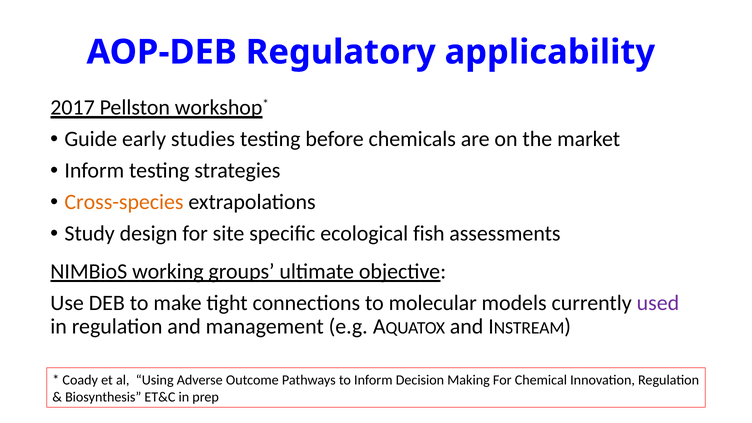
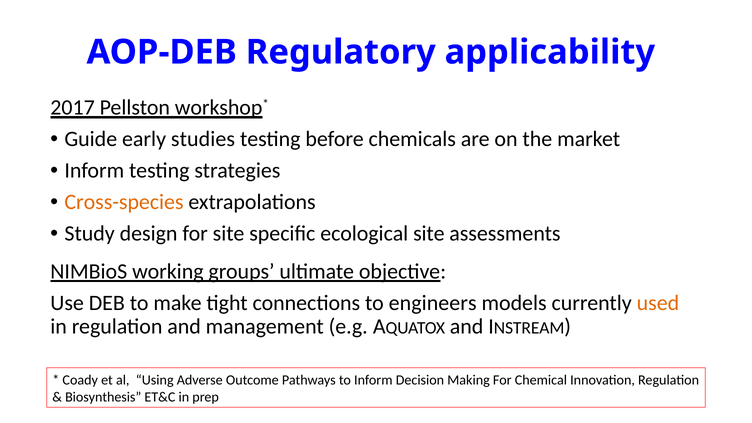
ecological fish: fish -> site
molecular: molecular -> engineers
used colour: purple -> orange
